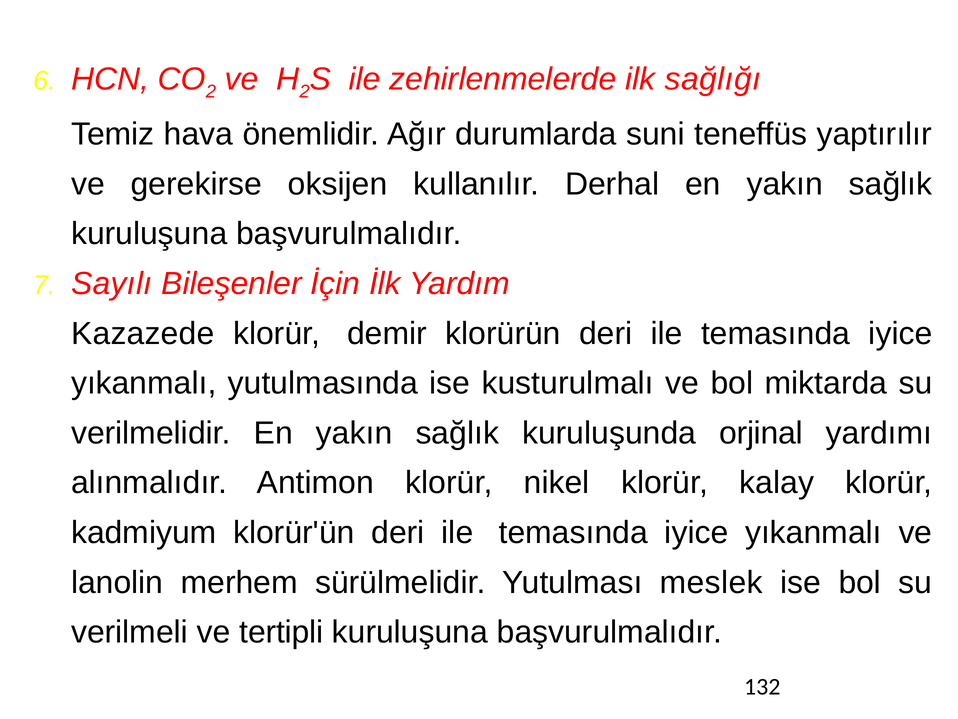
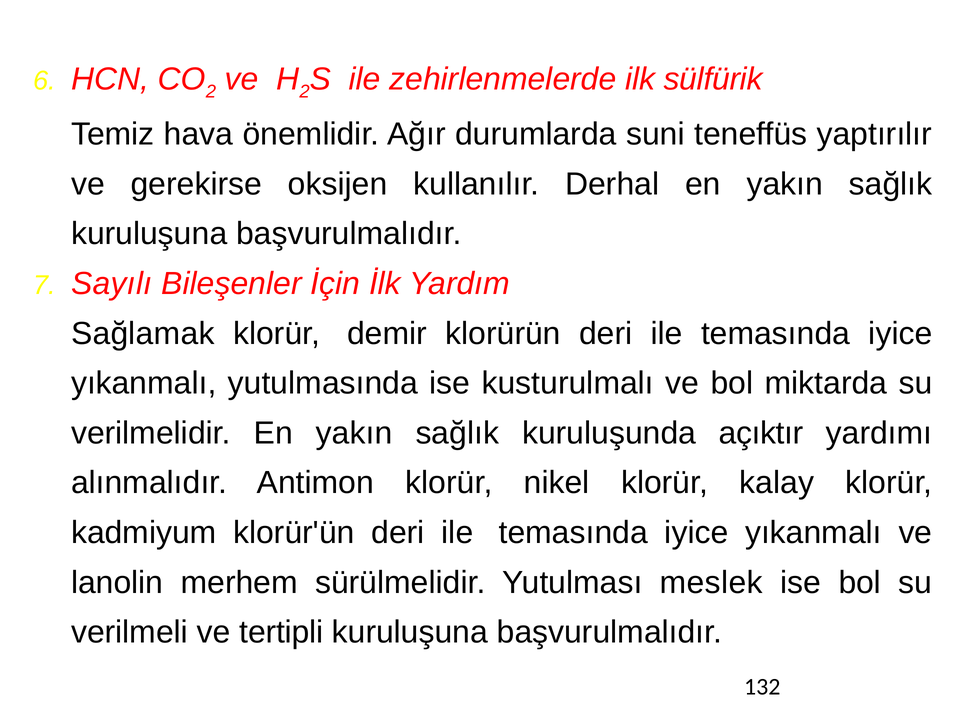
sağlığı: sağlığı -> sülfürik
Kazazede: Kazazede -> Sağlamak
orjinal: orjinal -> açıktır
